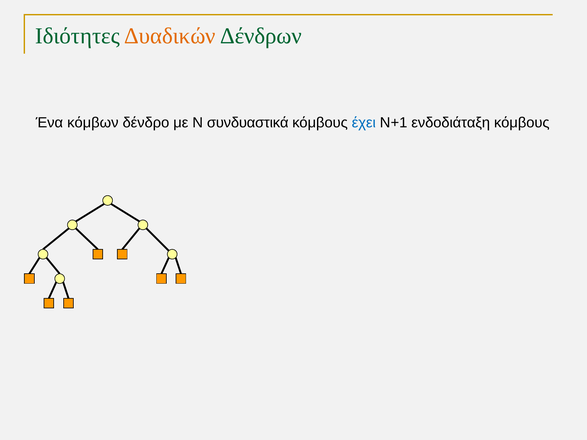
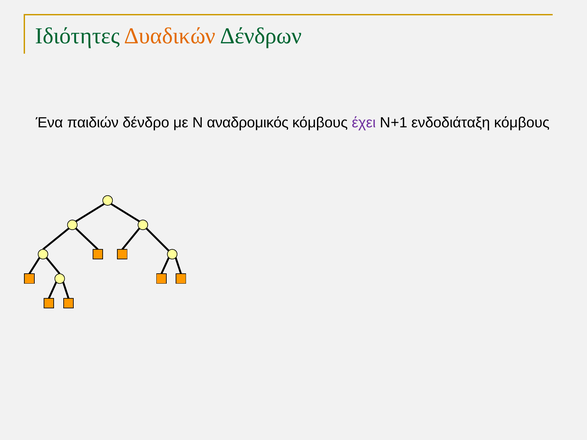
κόμβων: κόμβων -> παιδιών
συνδυαστικά: συνδυαστικά -> αναδρομικός
έχει colour: blue -> purple
